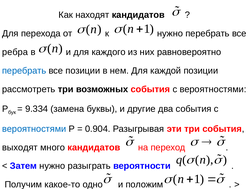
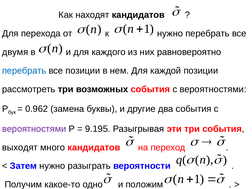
ребра: ребра -> двумя
9.334: 9.334 -> 0.962
вероятностями at (34, 129) colour: blue -> purple
0.904: 0.904 -> 9.195
